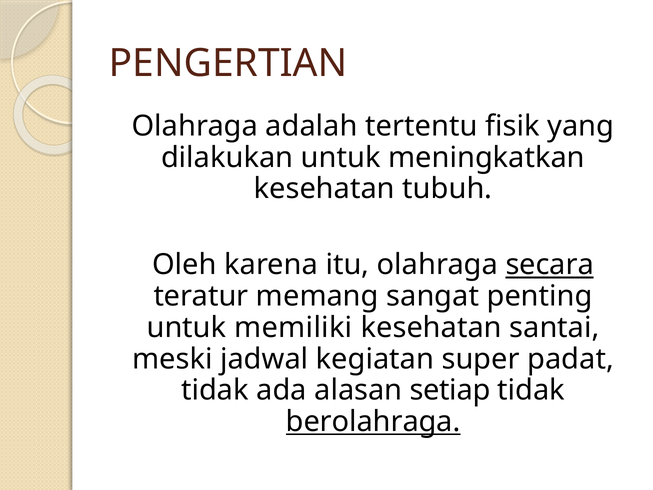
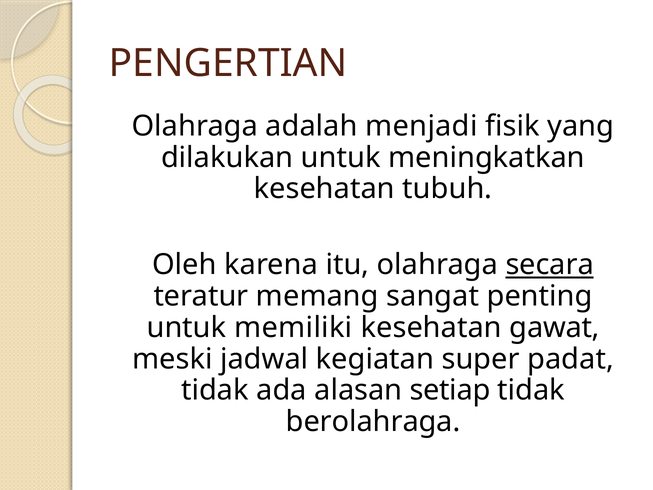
tertentu: tertentu -> menjadi
santai: santai -> gawat
berolahraga underline: present -> none
